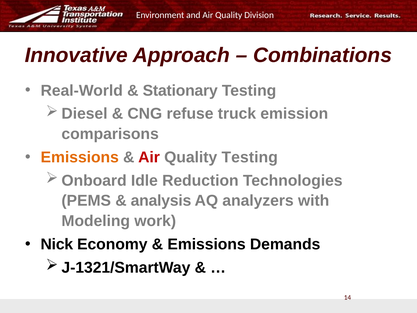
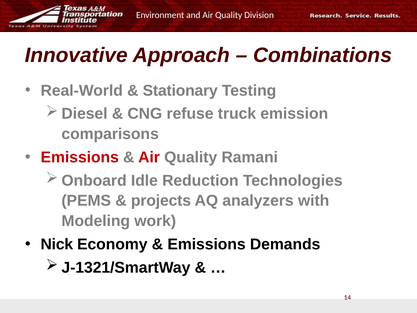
Emissions at (80, 157) colour: orange -> red
Quality Testing: Testing -> Ramani
analysis: analysis -> projects
